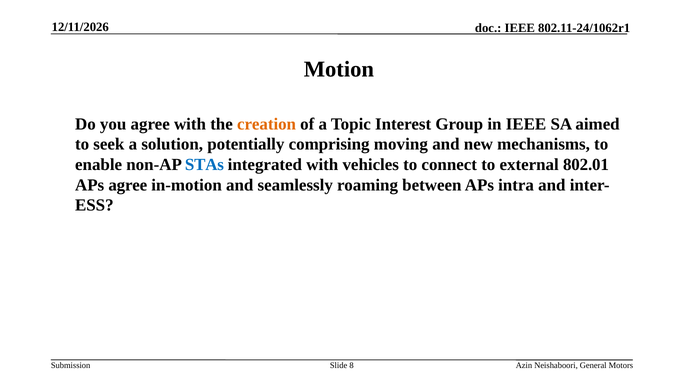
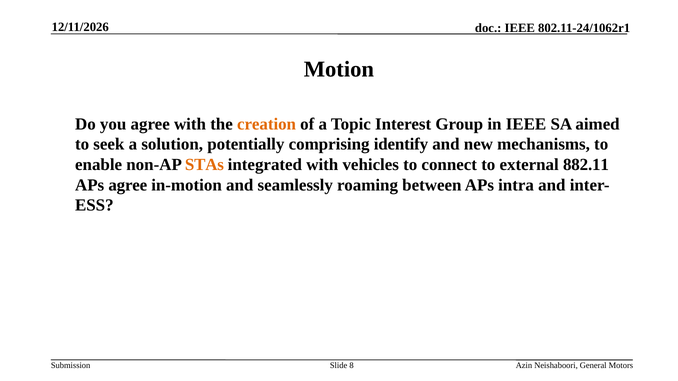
moving: moving -> identify
STAs colour: blue -> orange
802.01: 802.01 -> 882.11
